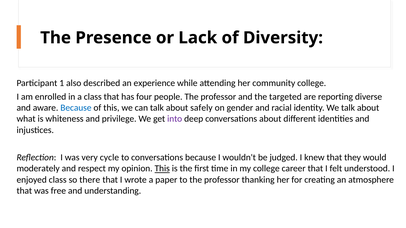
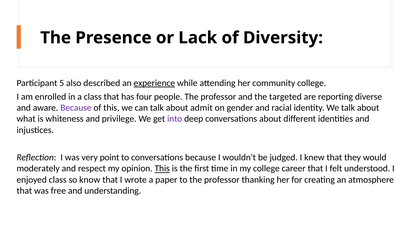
1: 1 -> 5
experience underline: none -> present
Because at (76, 108) colour: blue -> purple
safely: safely -> admit
cycle: cycle -> point
there: there -> know
